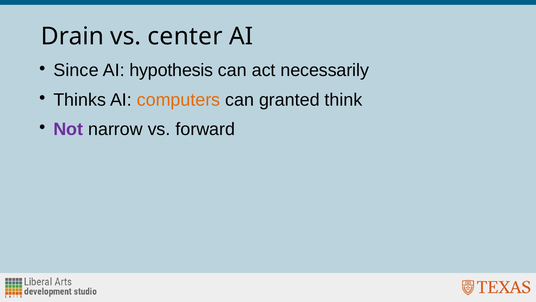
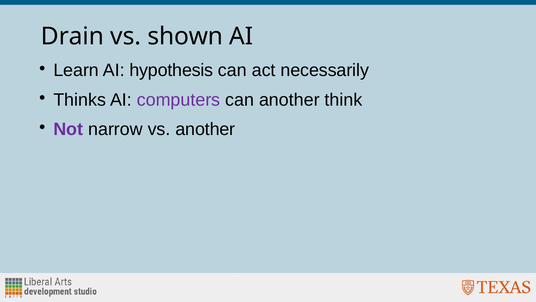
center: center -> shown
Since: Since -> Learn
computers colour: orange -> purple
can granted: granted -> another
vs forward: forward -> another
